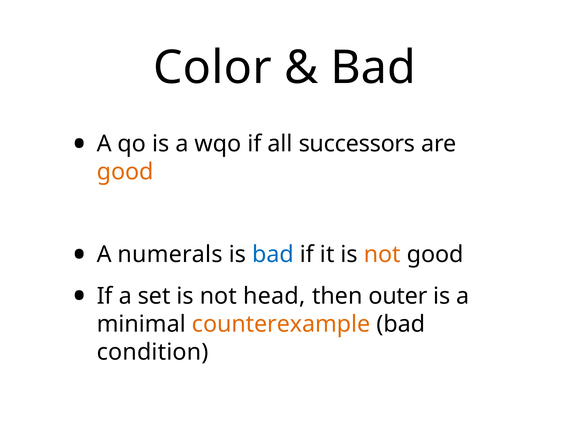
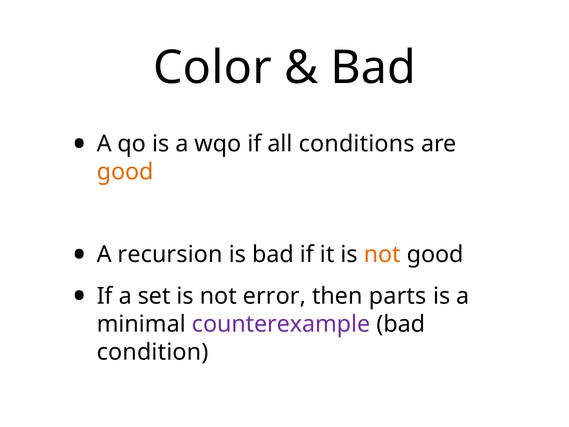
successors: successors -> conditions
numerals: numerals -> recursion
bad at (273, 254) colour: blue -> black
head: head -> error
outer: outer -> parts
counterexample colour: orange -> purple
